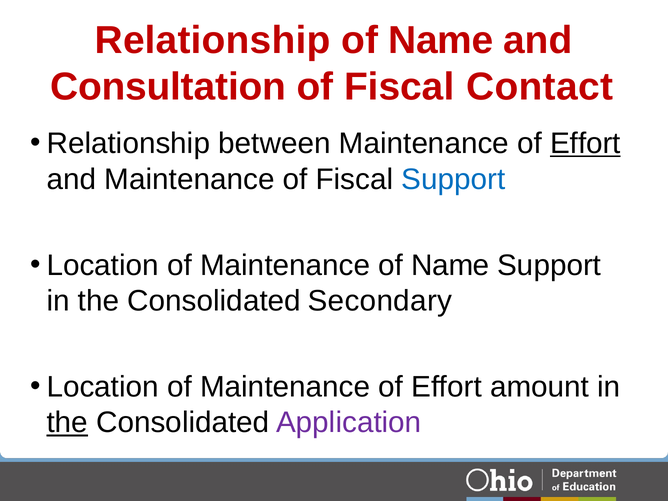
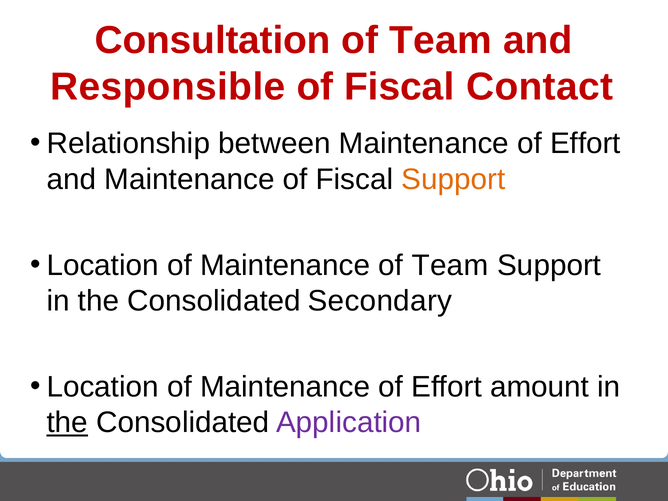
Relationship at (213, 40): Relationship -> Consultation
Name at (441, 40): Name -> Team
Consultation: Consultation -> Responsible
Effort at (585, 144) underline: present -> none
Support at (453, 179) colour: blue -> orange
Maintenance of Name: Name -> Team
